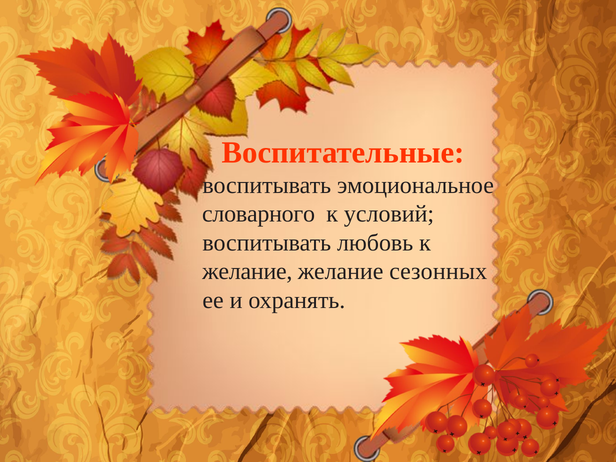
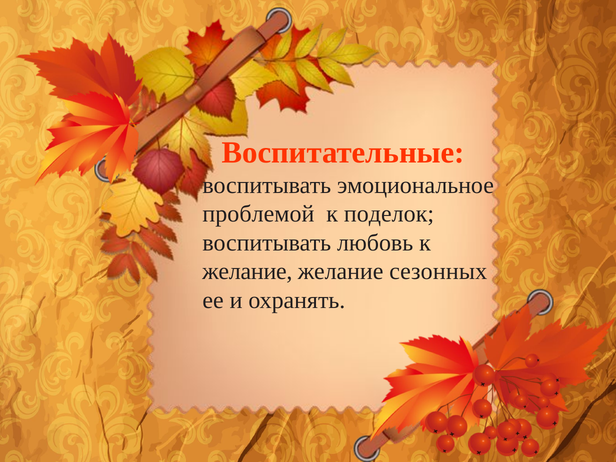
словарного: словарного -> проблемой
условий: условий -> поделок
